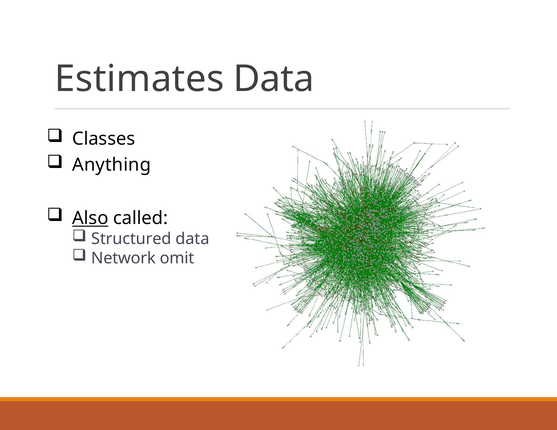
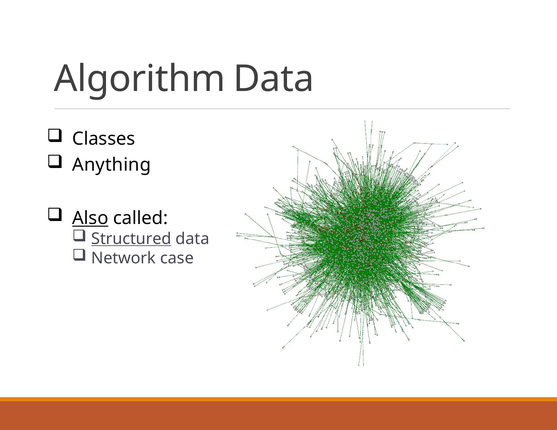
Estimates: Estimates -> Algorithm
Structured underline: none -> present
omit: omit -> case
